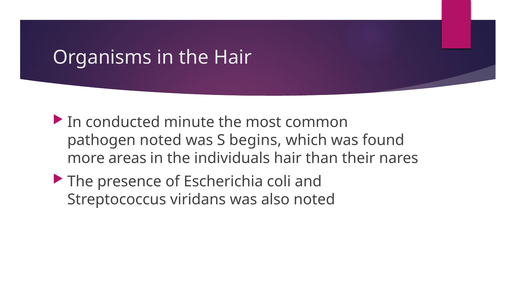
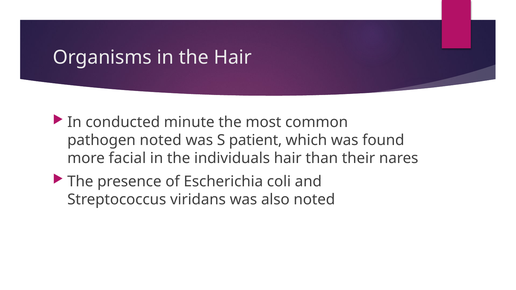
begins: begins -> patient
areas: areas -> facial
